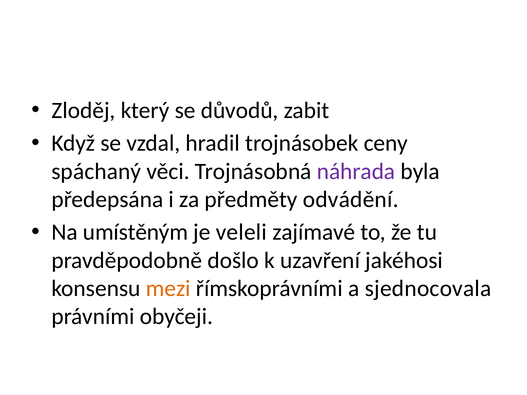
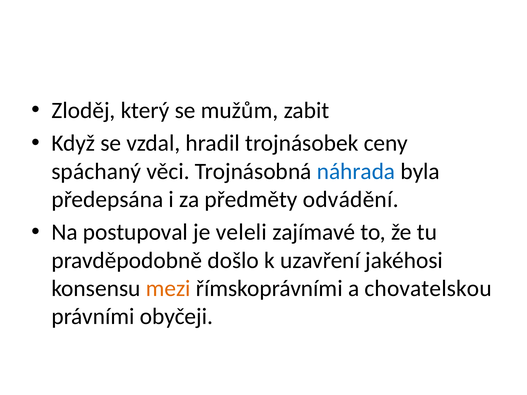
důvodů: důvodů -> mužům
náhrada colour: purple -> blue
umístěným: umístěným -> postupoval
sjednocovala: sjednocovala -> chovatelskou
